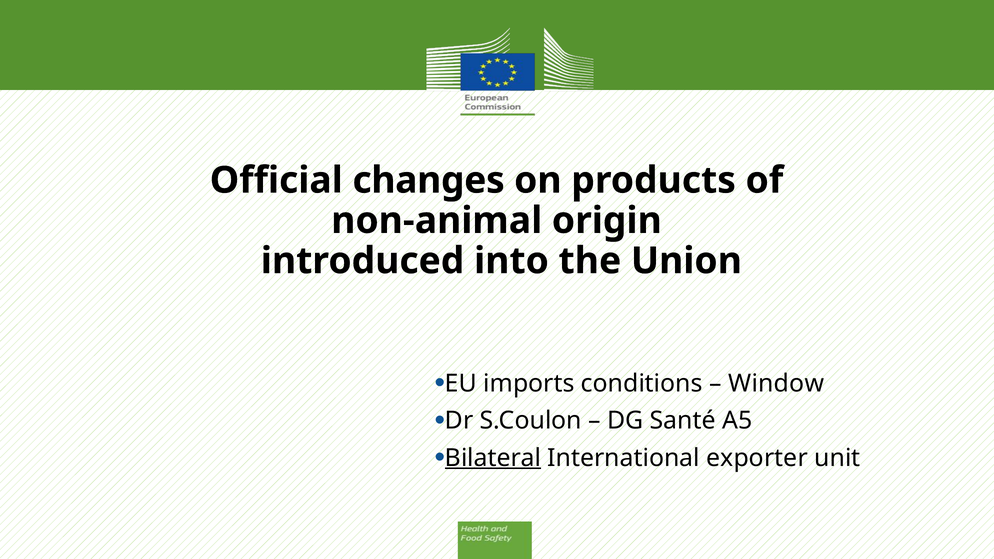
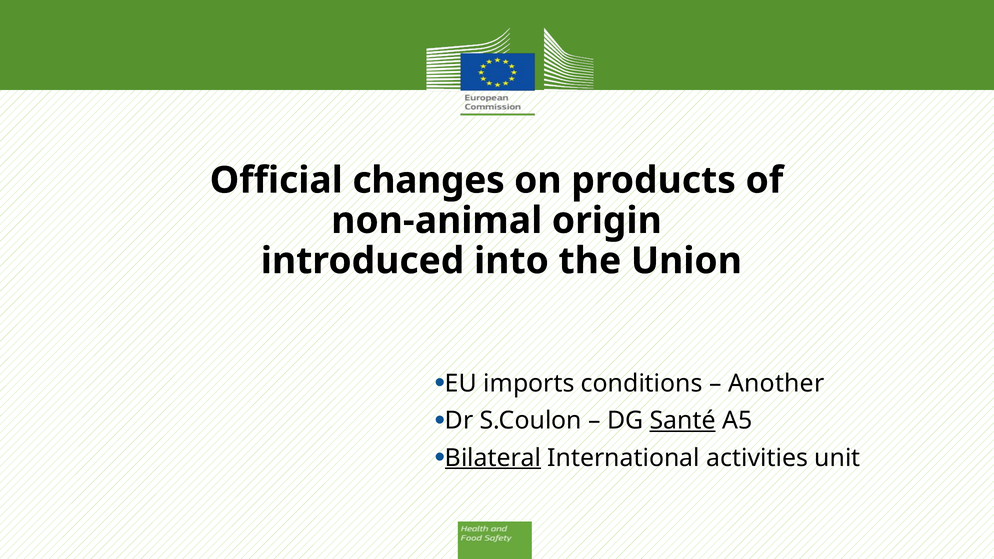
Window: Window -> Another
Santé underline: none -> present
exporter: exporter -> activities
